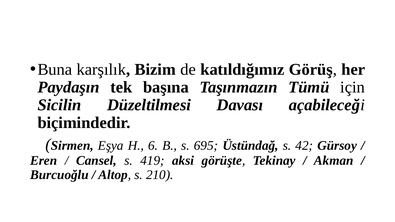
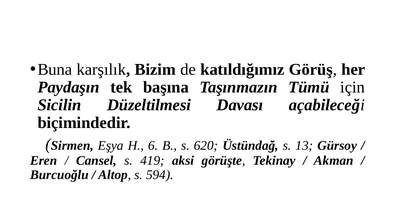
695: 695 -> 620
42: 42 -> 13
210: 210 -> 594
